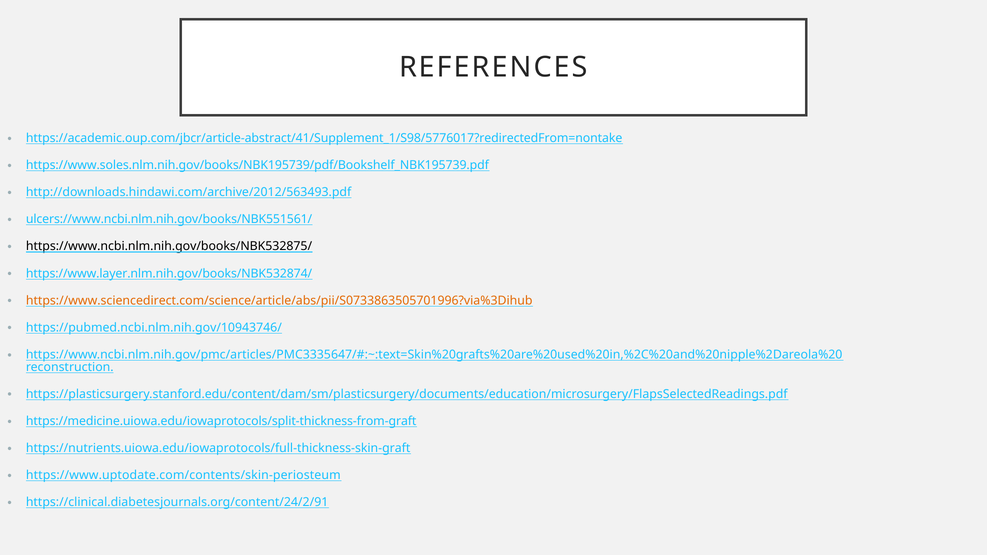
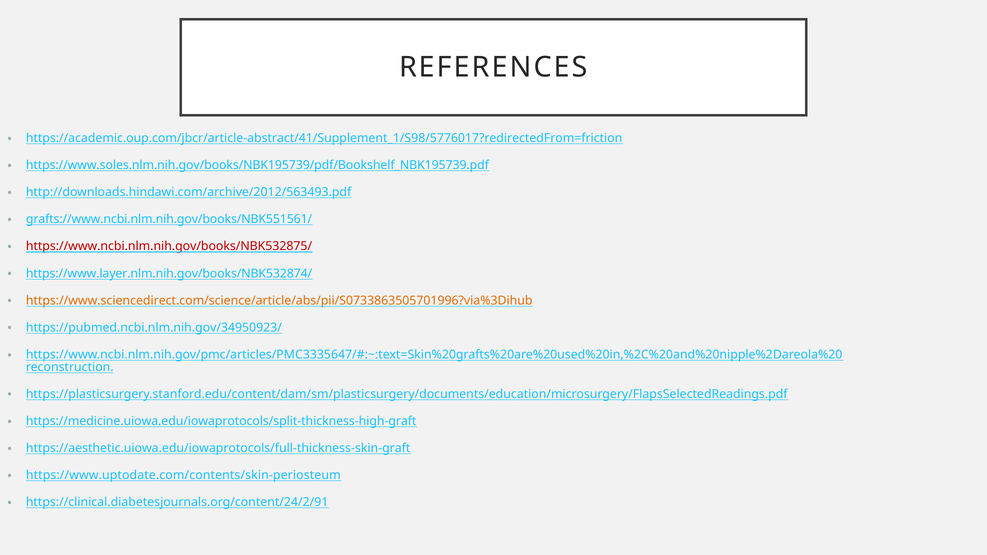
https://academic.oup.com/jbcr/article-abstract/41/Supplement_1/S98/5776017?redirectedFrom=nontake: https://academic.oup.com/jbcr/article-abstract/41/Supplement_1/S98/5776017?redirectedFrom=nontake -> https://academic.oup.com/jbcr/article-abstract/41/Supplement_1/S98/5776017?redirectedFrom=friction
ulcers://www.ncbi.nlm.nih.gov/books/NBK551561/: ulcers://www.ncbi.nlm.nih.gov/books/NBK551561/ -> grafts://www.ncbi.nlm.nih.gov/books/NBK551561/
https://www.ncbi.nlm.nih.gov/books/NBK532875/ colour: black -> red
https://pubmed.ncbi.nlm.nih.gov/10943746/: https://pubmed.ncbi.nlm.nih.gov/10943746/ -> https://pubmed.ncbi.nlm.nih.gov/34950923/
https://medicine.uiowa.edu/iowaprotocols/split-thickness-from-graft: https://medicine.uiowa.edu/iowaprotocols/split-thickness-from-graft -> https://medicine.uiowa.edu/iowaprotocols/split-thickness-high-graft
https://nutrients.uiowa.edu/iowaprotocols/full-thickness-skin-graft: https://nutrients.uiowa.edu/iowaprotocols/full-thickness-skin-graft -> https://aesthetic.uiowa.edu/iowaprotocols/full-thickness-skin-graft
